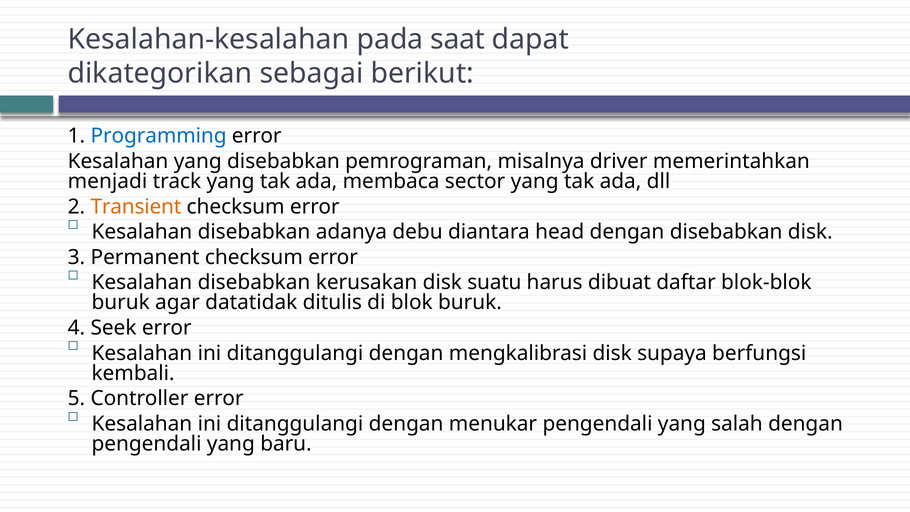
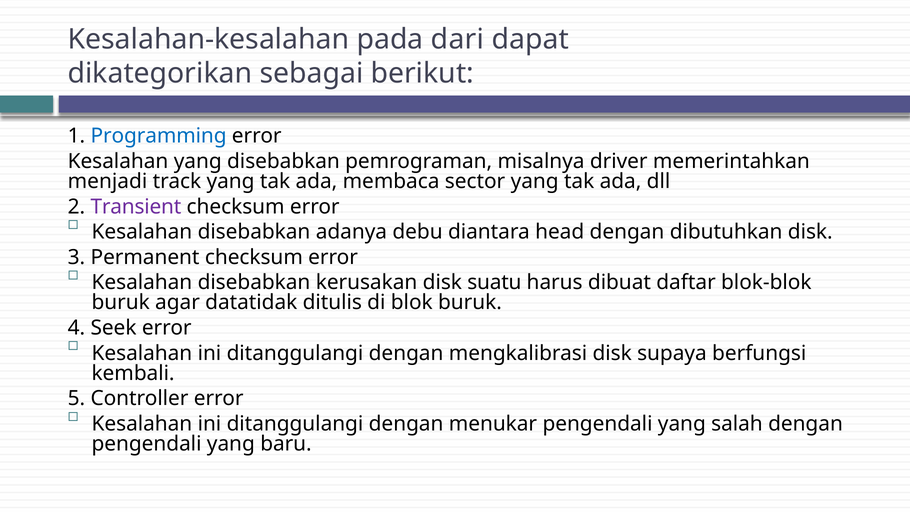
saat: saat -> dari
Transient colour: orange -> purple
dengan disebabkan: disebabkan -> dibutuhkan
